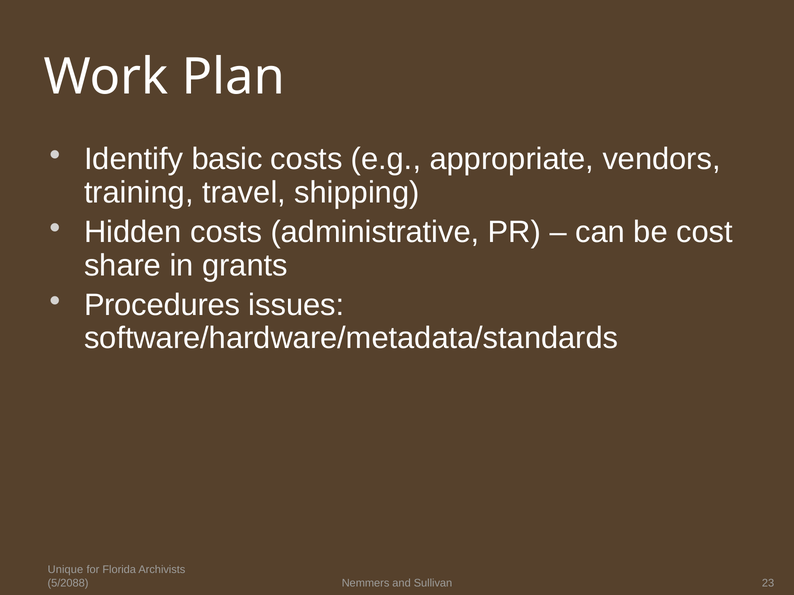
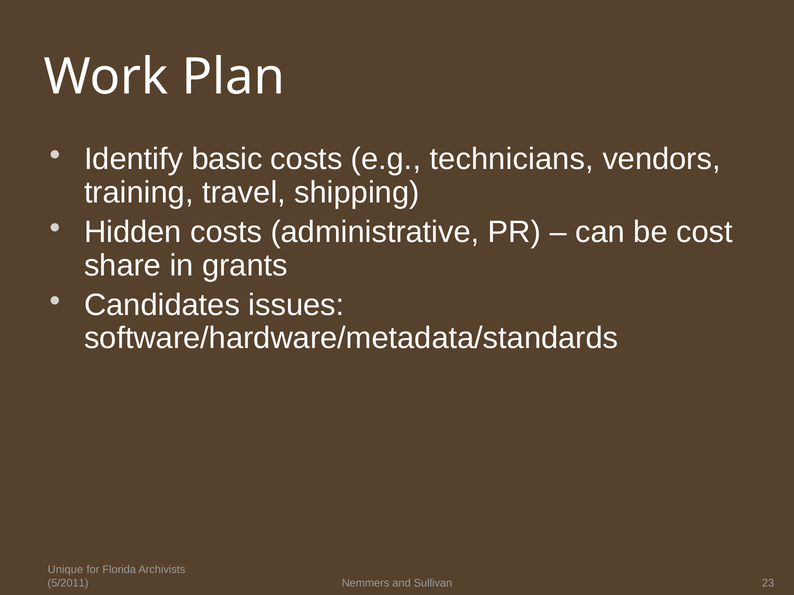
appropriate: appropriate -> technicians
Procedures: Procedures -> Candidates
5/2088: 5/2088 -> 5/2011
